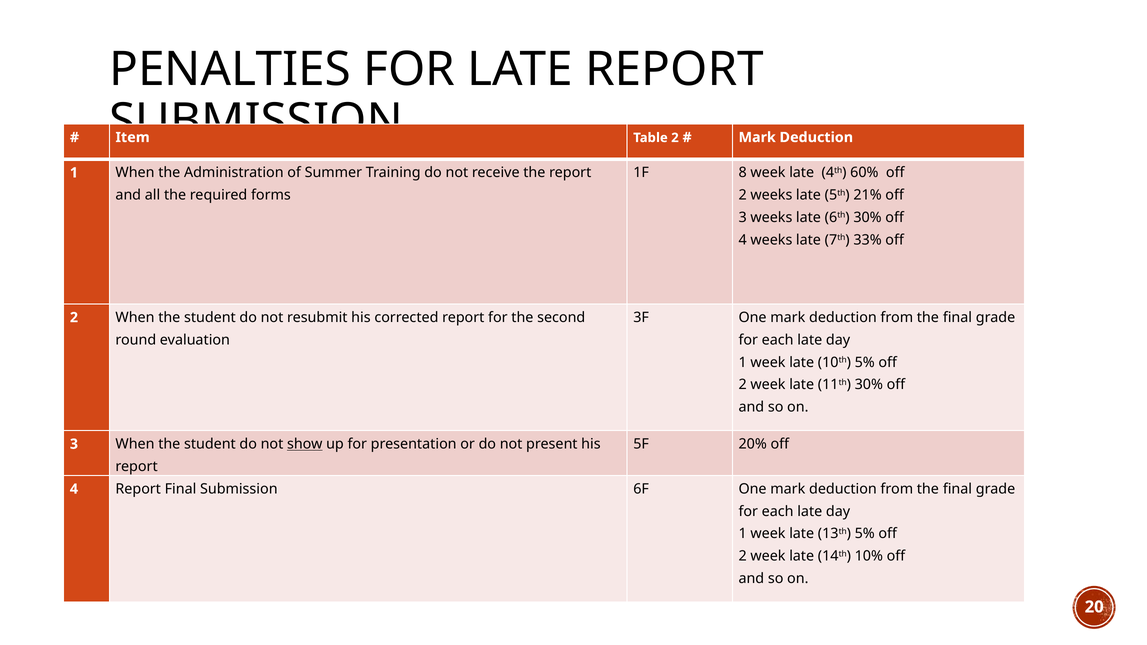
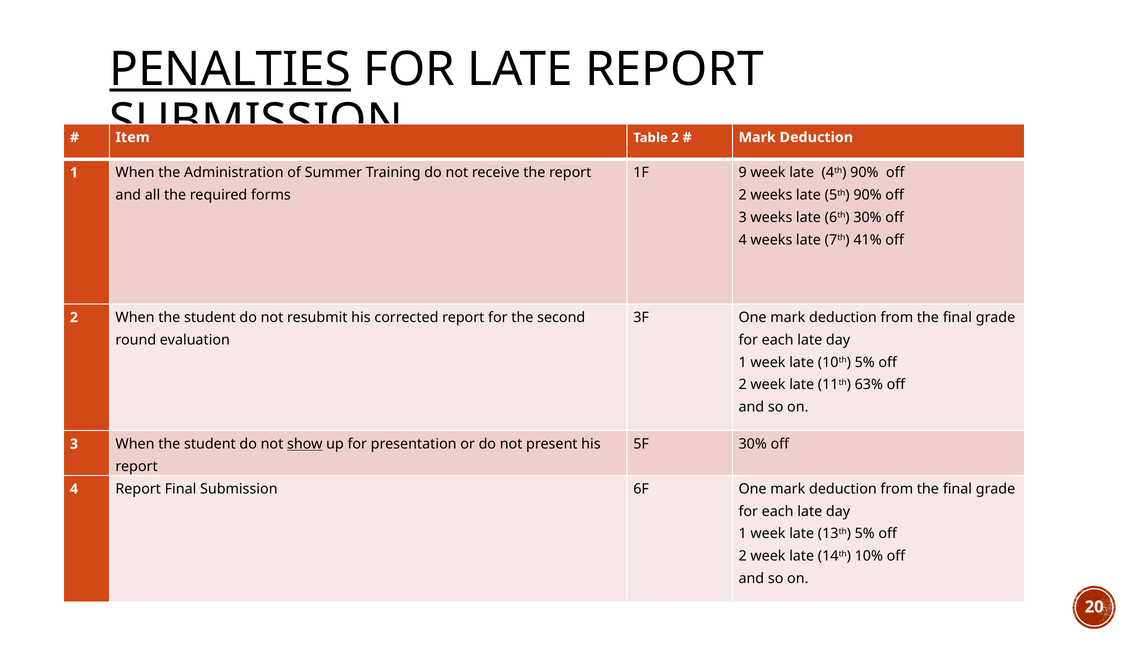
PENALTIES underline: none -> present
8: 8 -> 9
4th 60%: 60% -> 90%
5th 21%: 21% -> 90%
33%: 33% -> 41%
11th 30%: 30% -> 63%
5F 20%: 20% -> 30%
